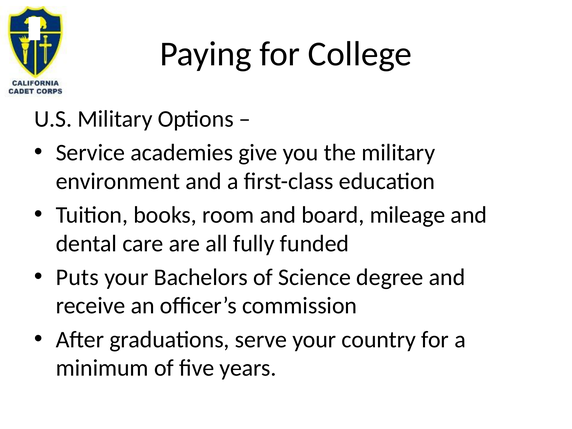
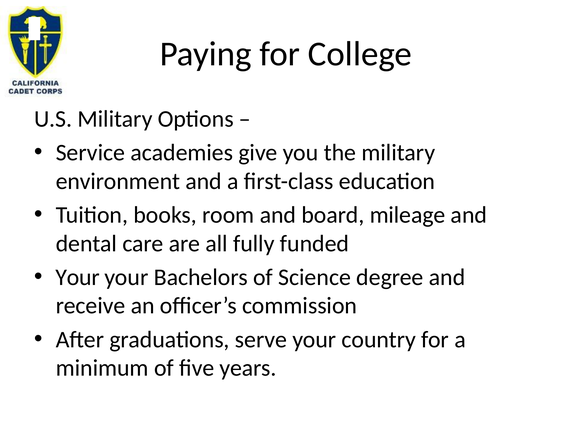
Puts at (77, 277): Puts -> Your
